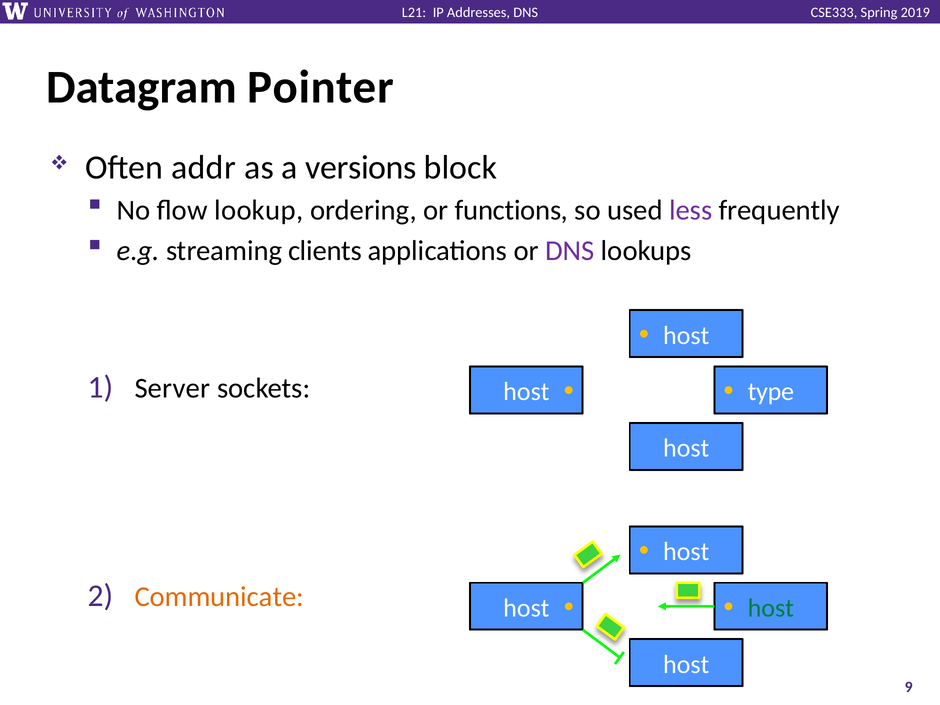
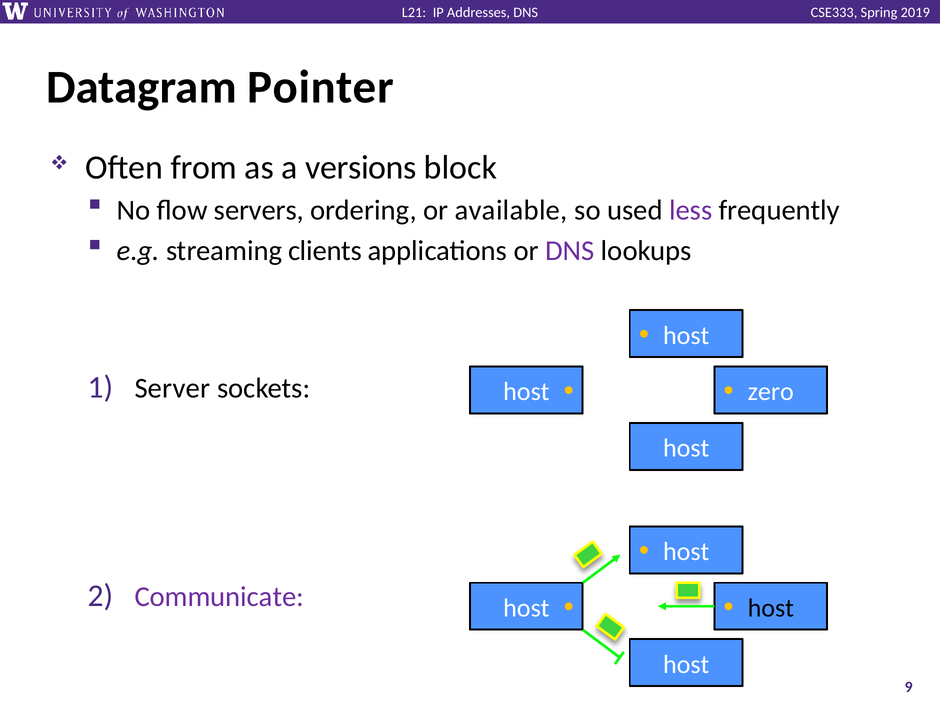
addr: addr -> from
lookup: lookup -> servers
functions: functions -> available
type: type -> zero
Communicate colour: orange -> purple
host at (771, 608) colour: green -> black
